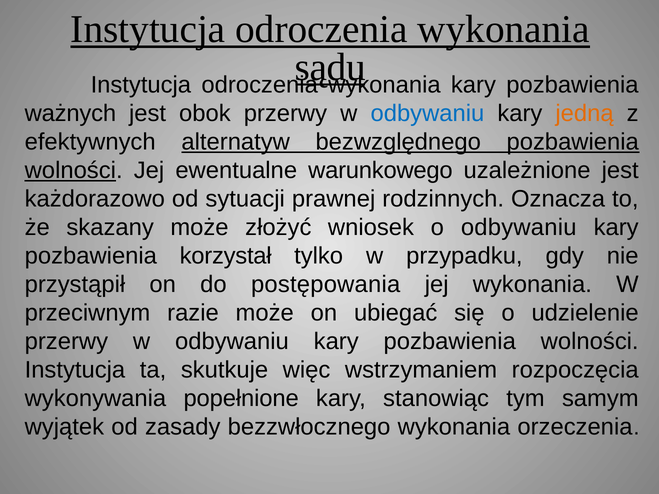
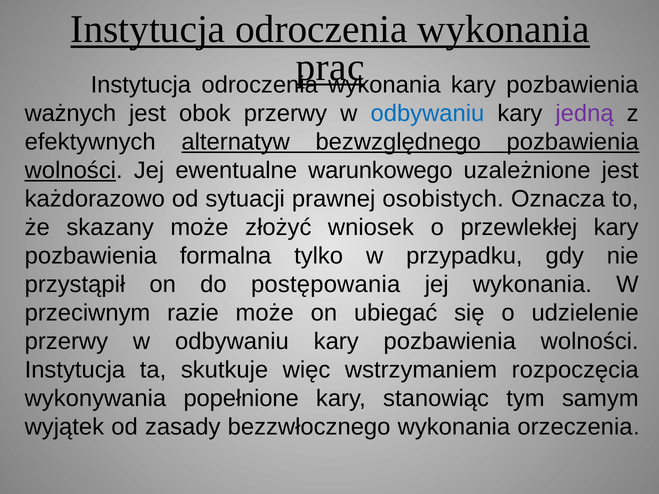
sądu: sądu -> prac
jedną colour: orange -> purple
rodzinnych: rodzinnych -> osobistych
o odbywaniu: odbywaniu -> przewlekłej
korzystał: korzystał -> formalna
